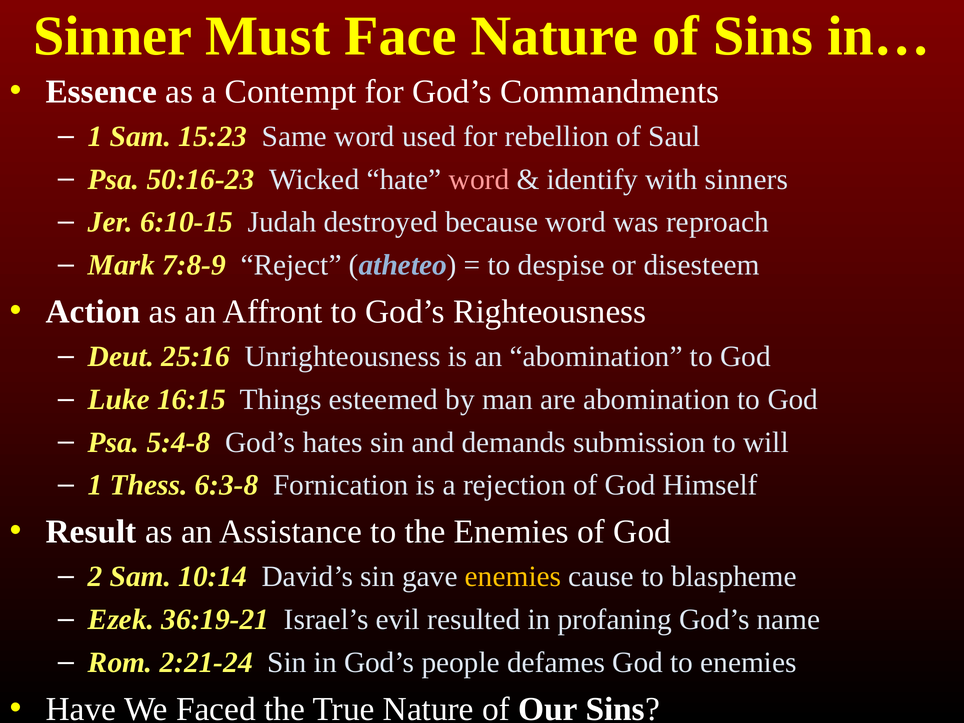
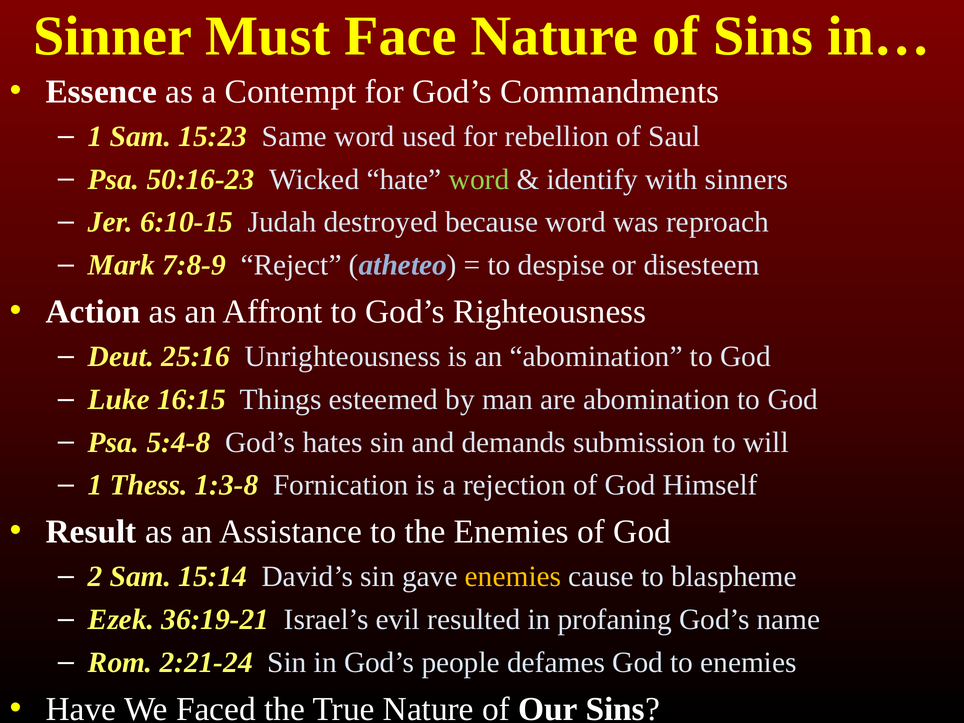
word at (479, 179) colour: pink -> light green
6:3-8: 6:3-8 -> 1:3-8
10:14: 10:14 -> 15:14
